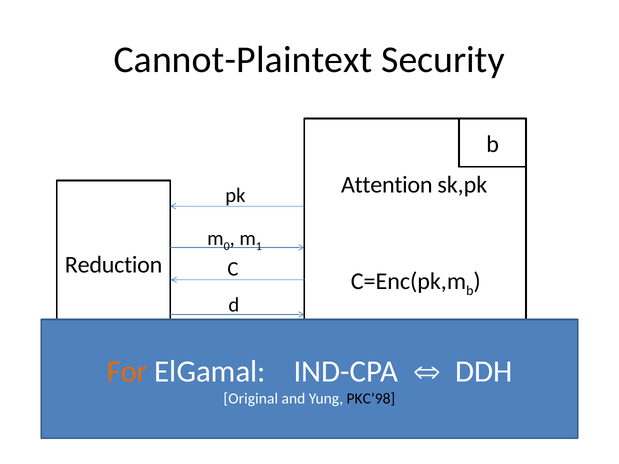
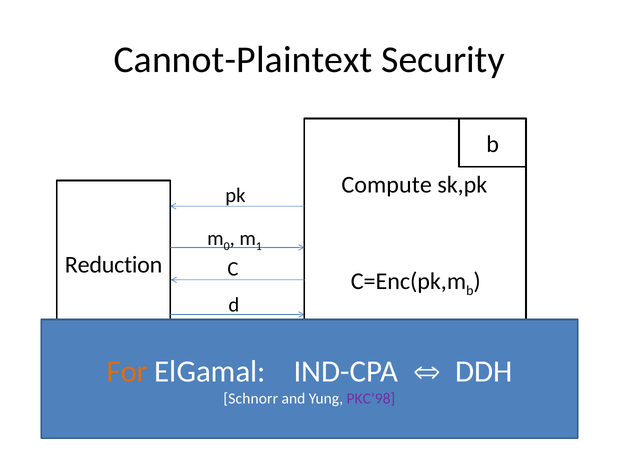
Attention: Attention -> Compute
Original: Original -> Schnorr
PKC’98 colour: black -> purple
